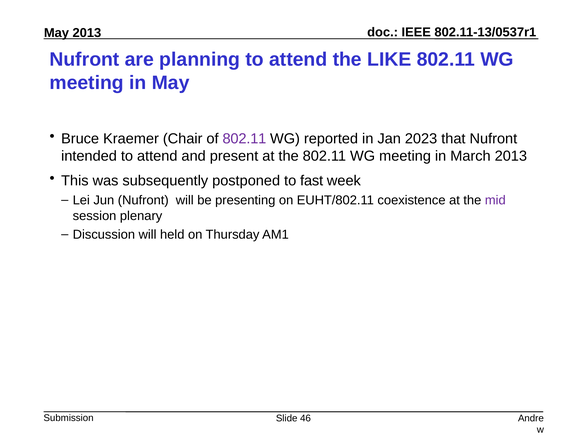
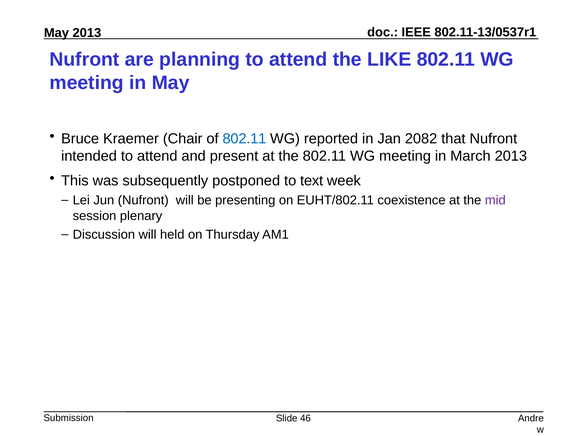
802.11 at (244, 139) colour: purple -> blue
2023: 2023 -> 2082
fast: fast -> text
